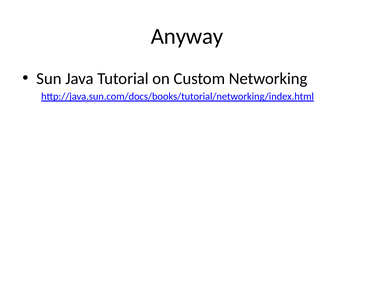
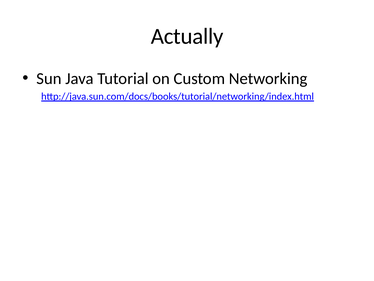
Anyway: Anyway -> Actually
